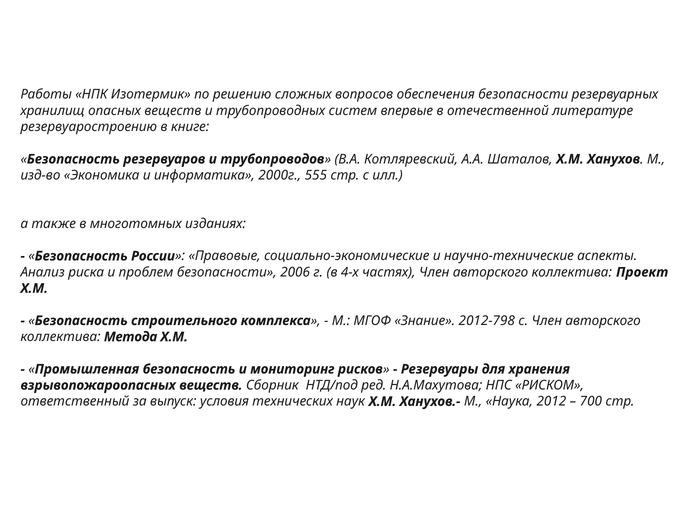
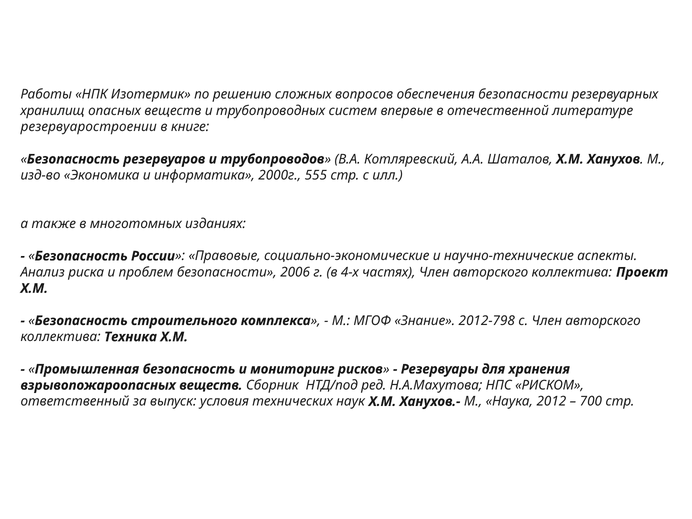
резервуаростроению: резервуаростроению -> резервуаростроении
Метода: Метода -> Техника
